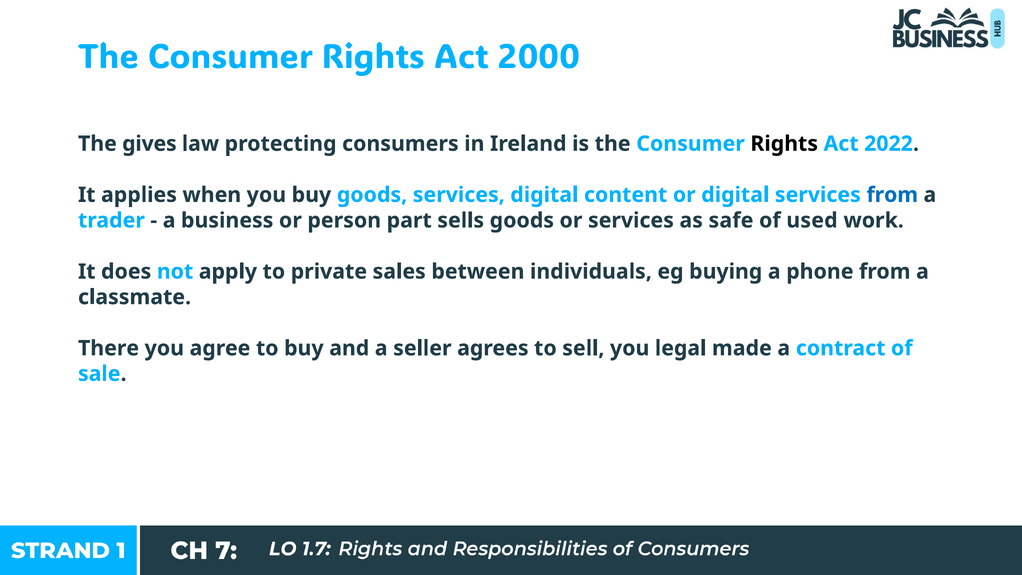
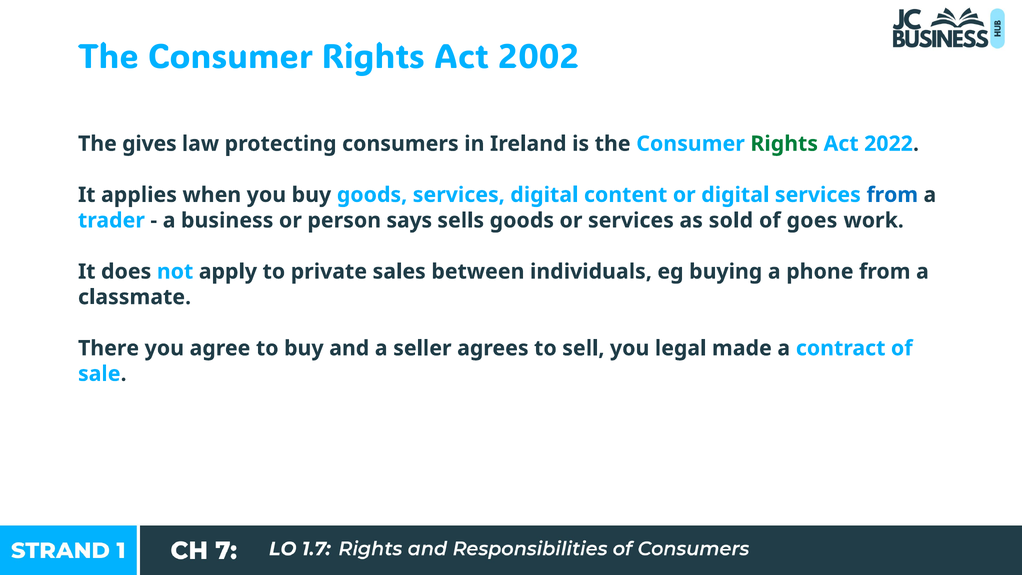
2000: 2000 -> 2002
Rights at (784, 144) colour: black -> green
part: part -> says
safe: safe -> sold
used: used -> goes
